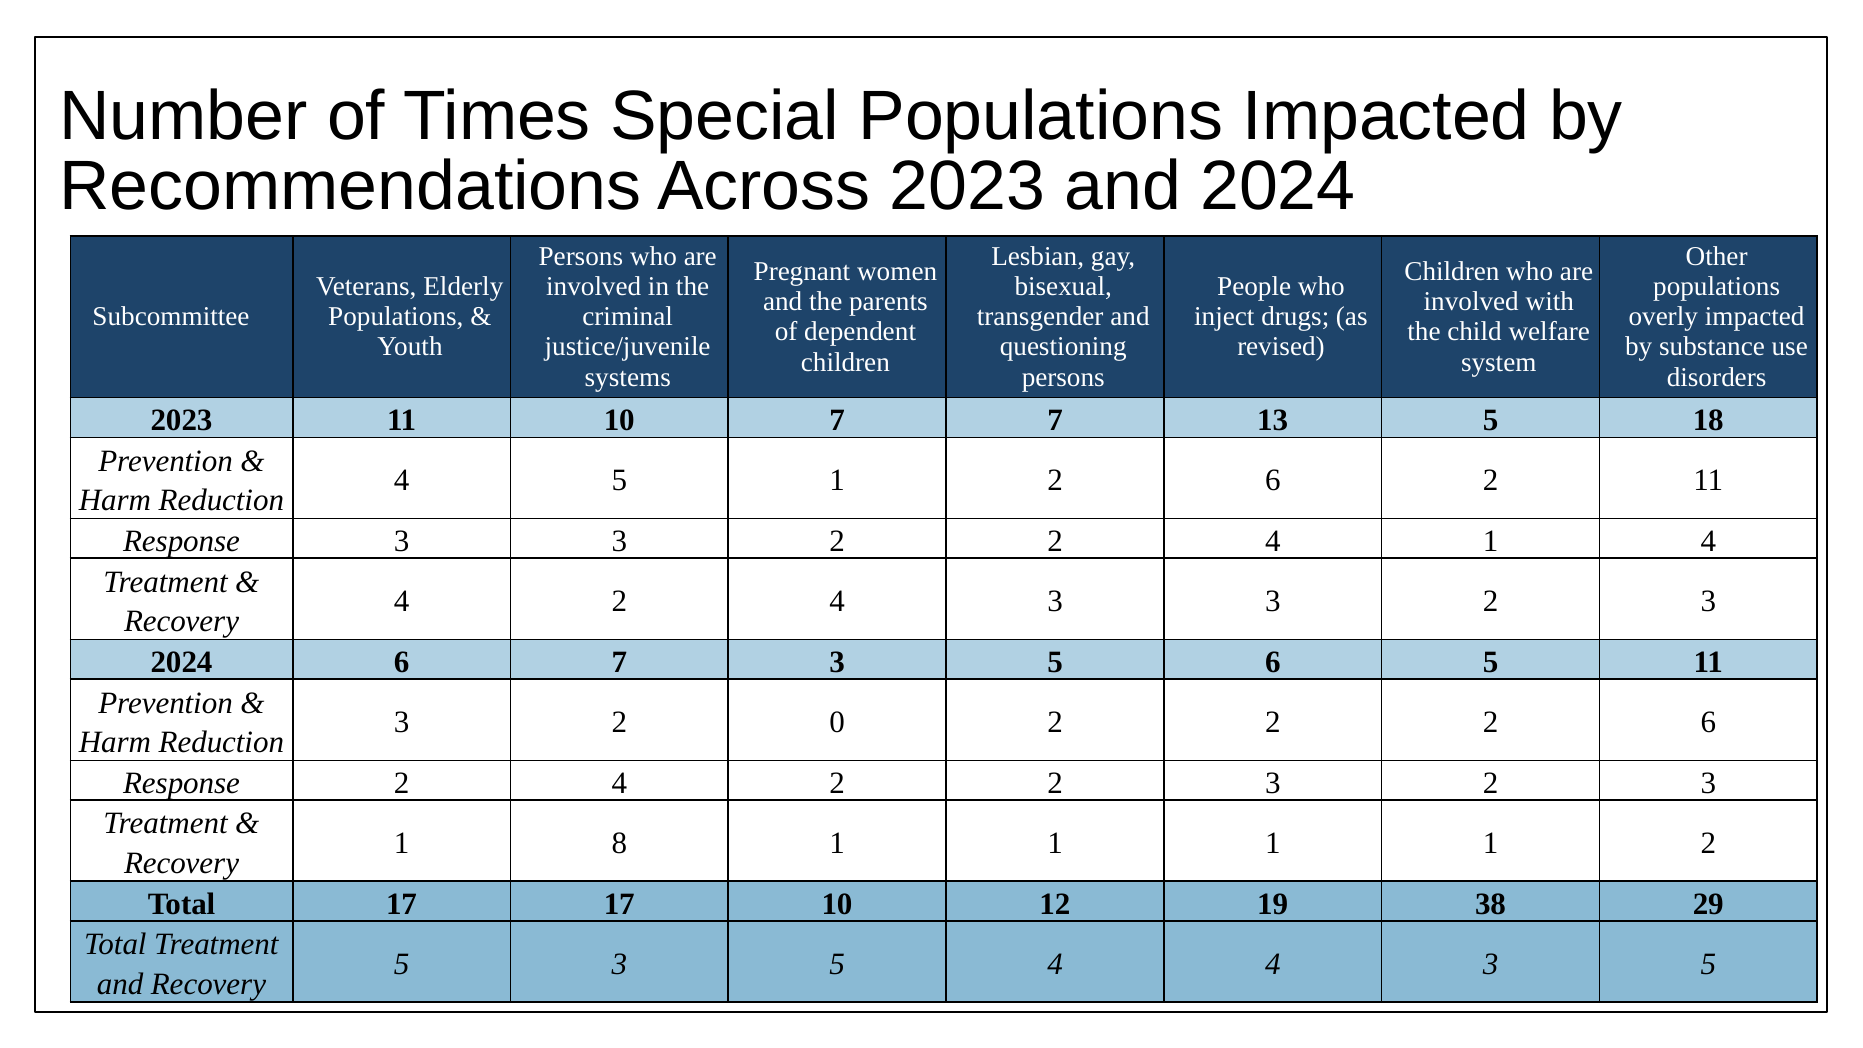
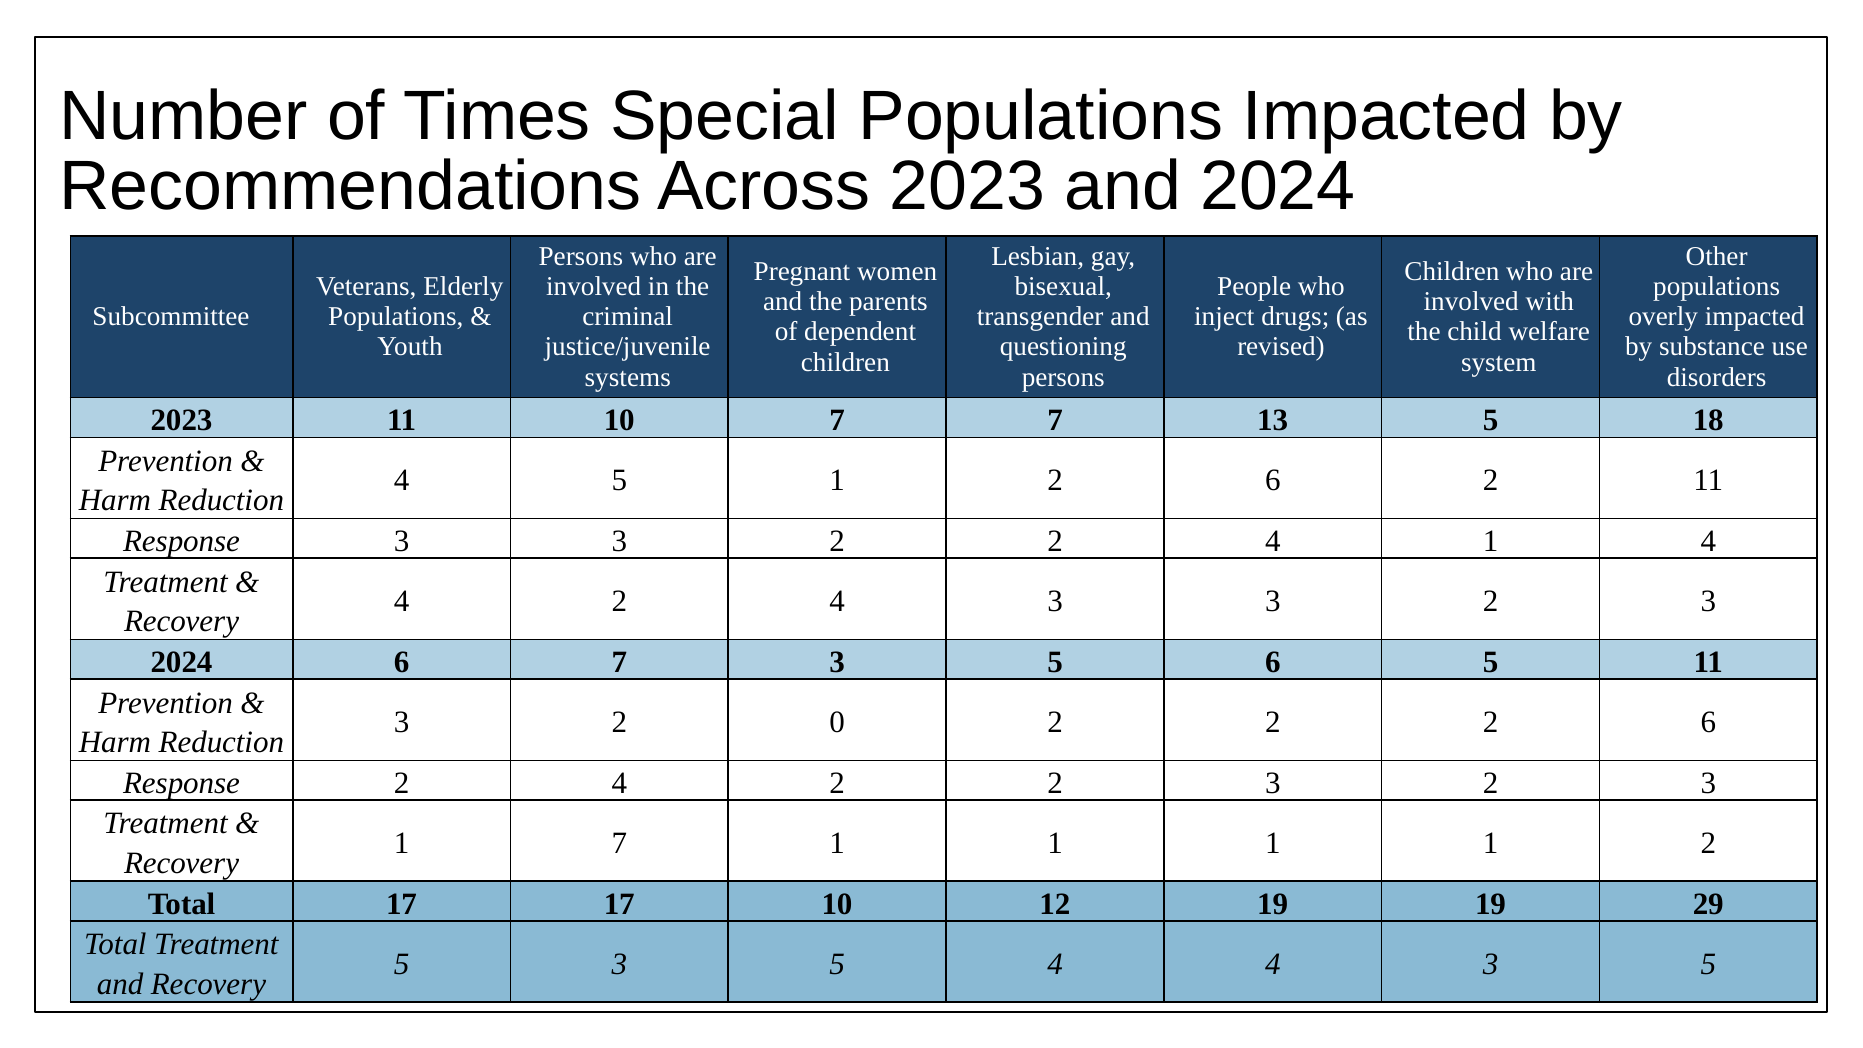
1 8: 8 -> 7
19 38: 38 -> 19
